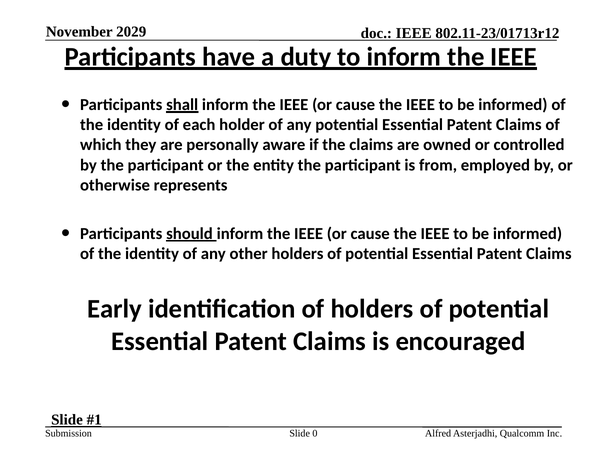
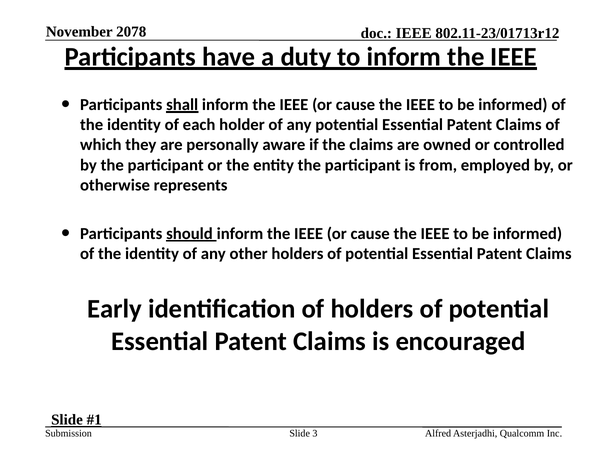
2029: 2029 -> 2078
0: 0 -> 3
